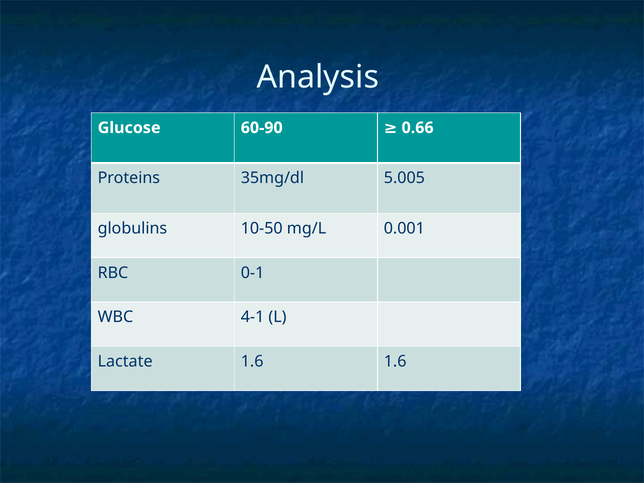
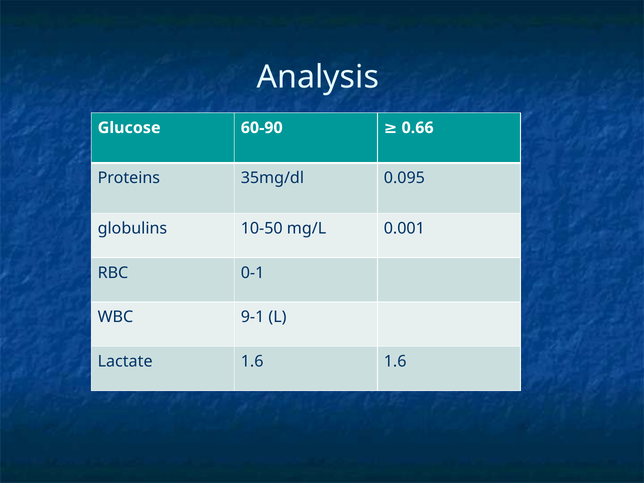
5.005: 5.005 -> 0.095
4-1: 4-1 -> 9-1
